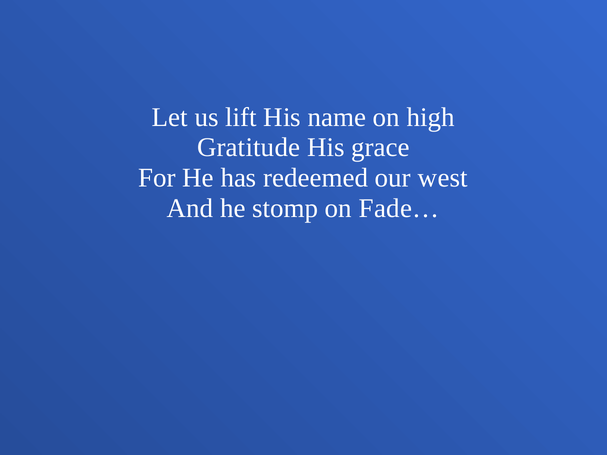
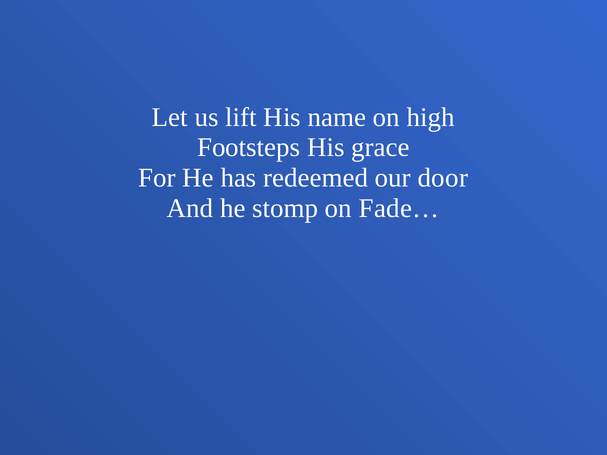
Gratitude: Gratitude -> Footsteps
west: west -> door
